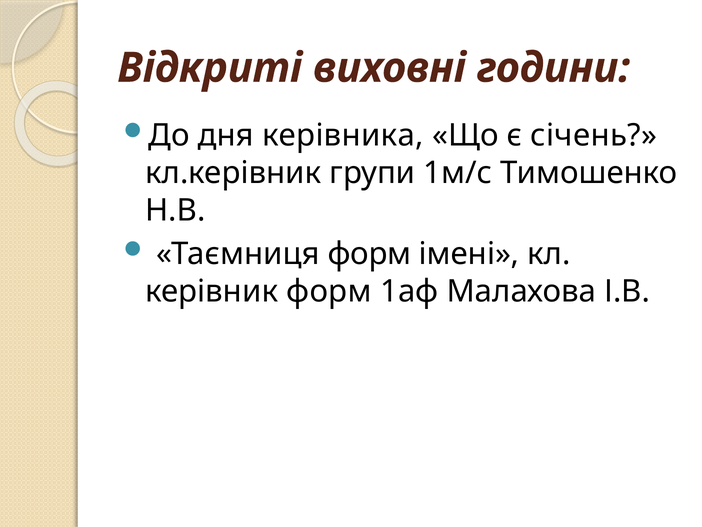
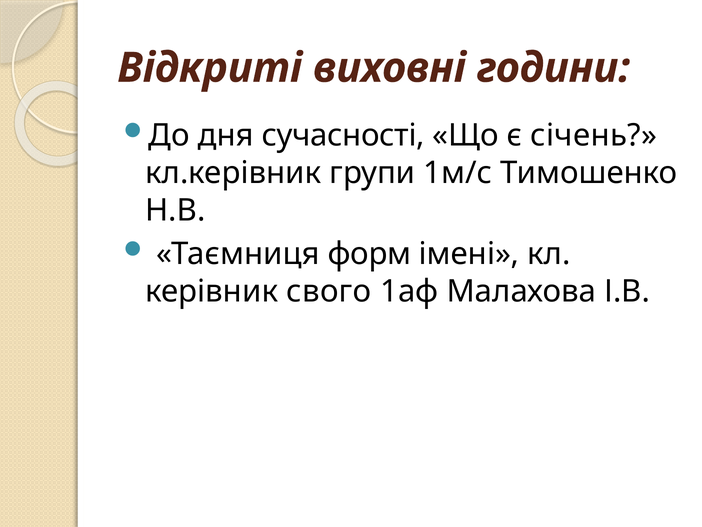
керівника: керівника -> сучасності
керівник форм: форм -> свого
